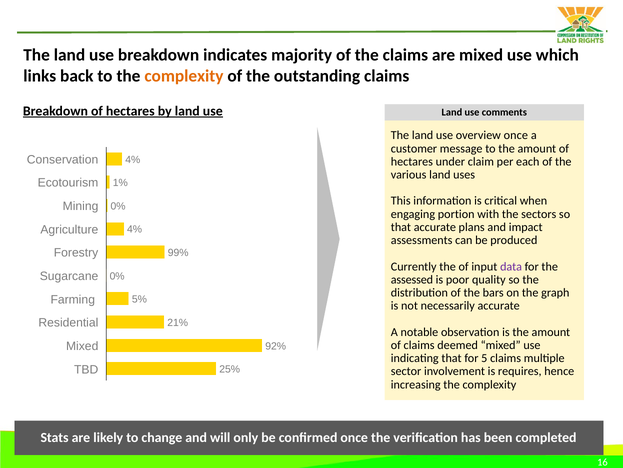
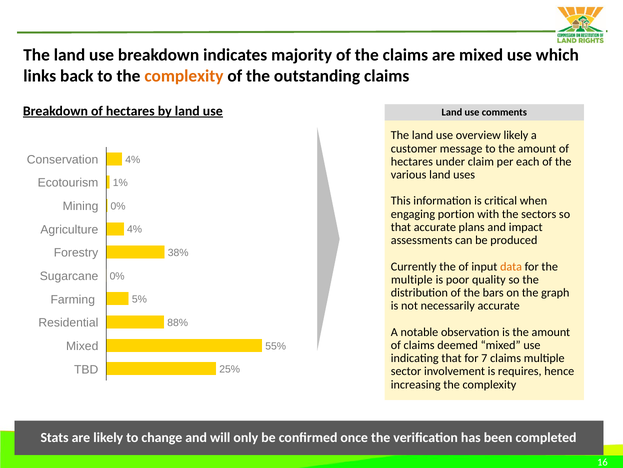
overview once: once -> likely
99%: 99% -> 38%
data colour: purple -> orange
assessed at (412, 279): assessed -> multiple
21%: 21% -> 88%
92%: 92% -> 55%
5: 5 -> 7
